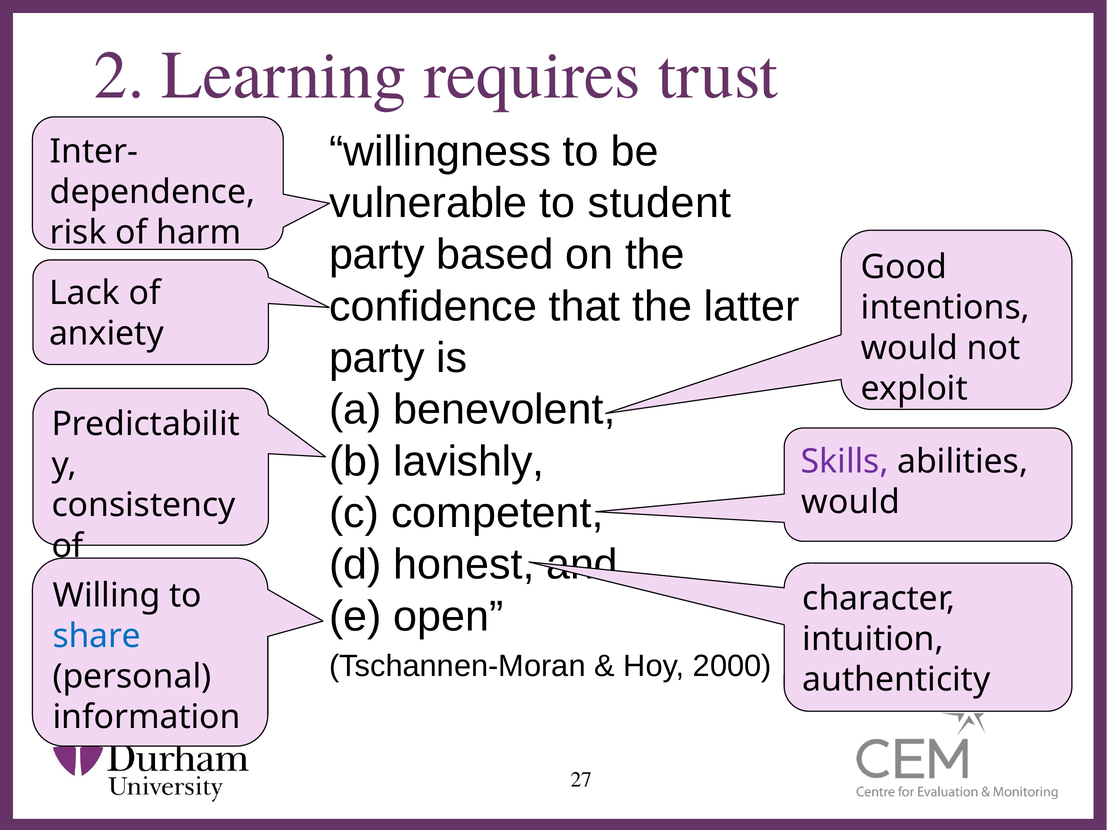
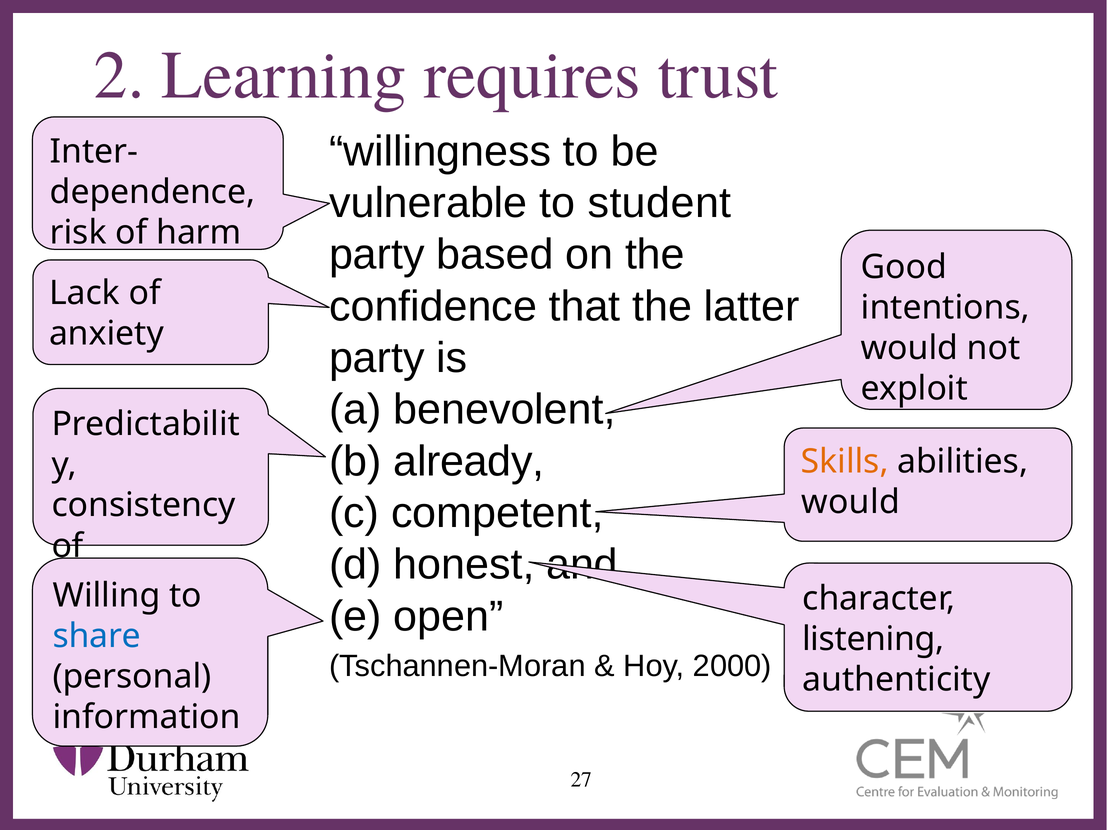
lavishly: lavishly -> already
Skills colour: purple -> orange
intuition: intuition -> listening
